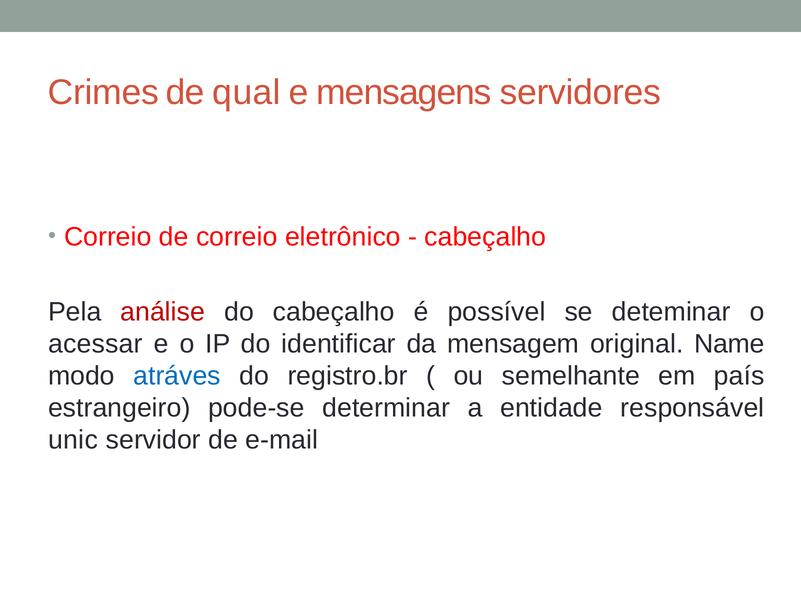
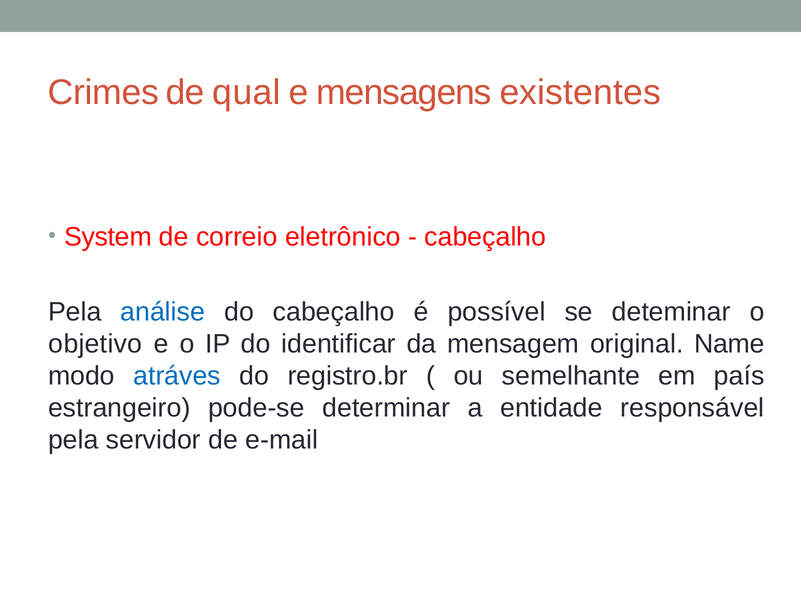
servidores: servidores -> existentes
Correio at (108, 237): Correio -> System
análise colour: red -> blue
acessar: acessar -> objetivo
unic at (73, 440): unic -> pela
